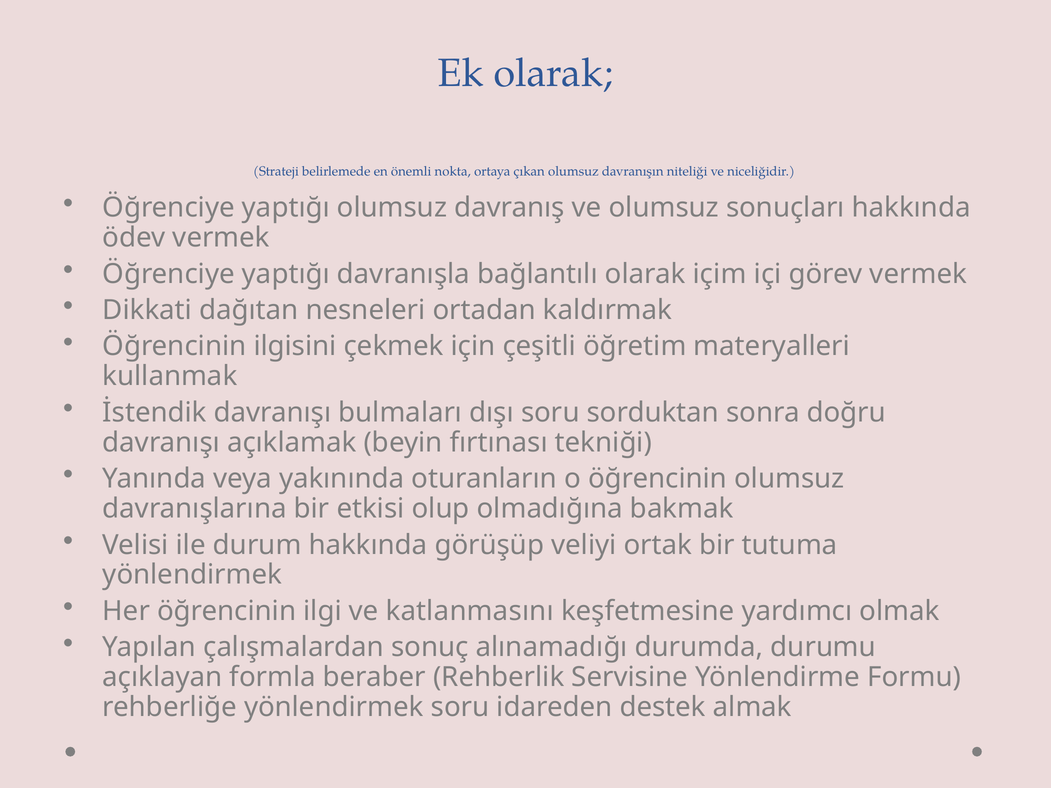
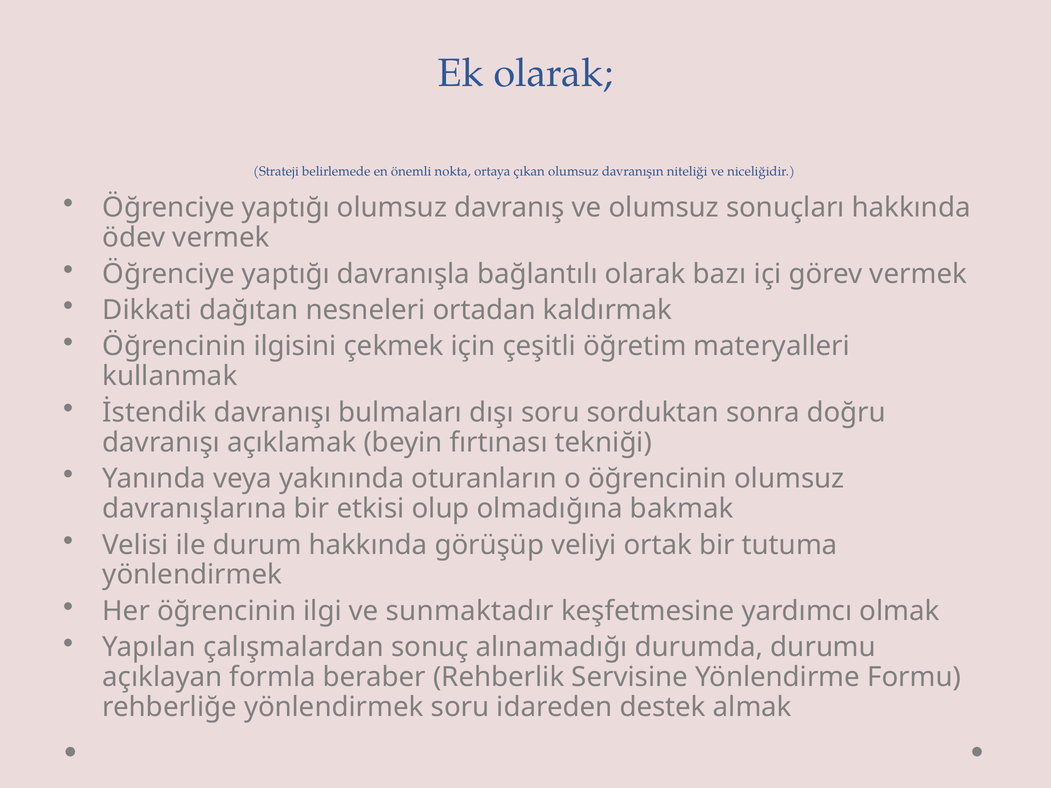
içim: içim -> bazı
katlanmasını: katlanmasını -> sunmaktadır
